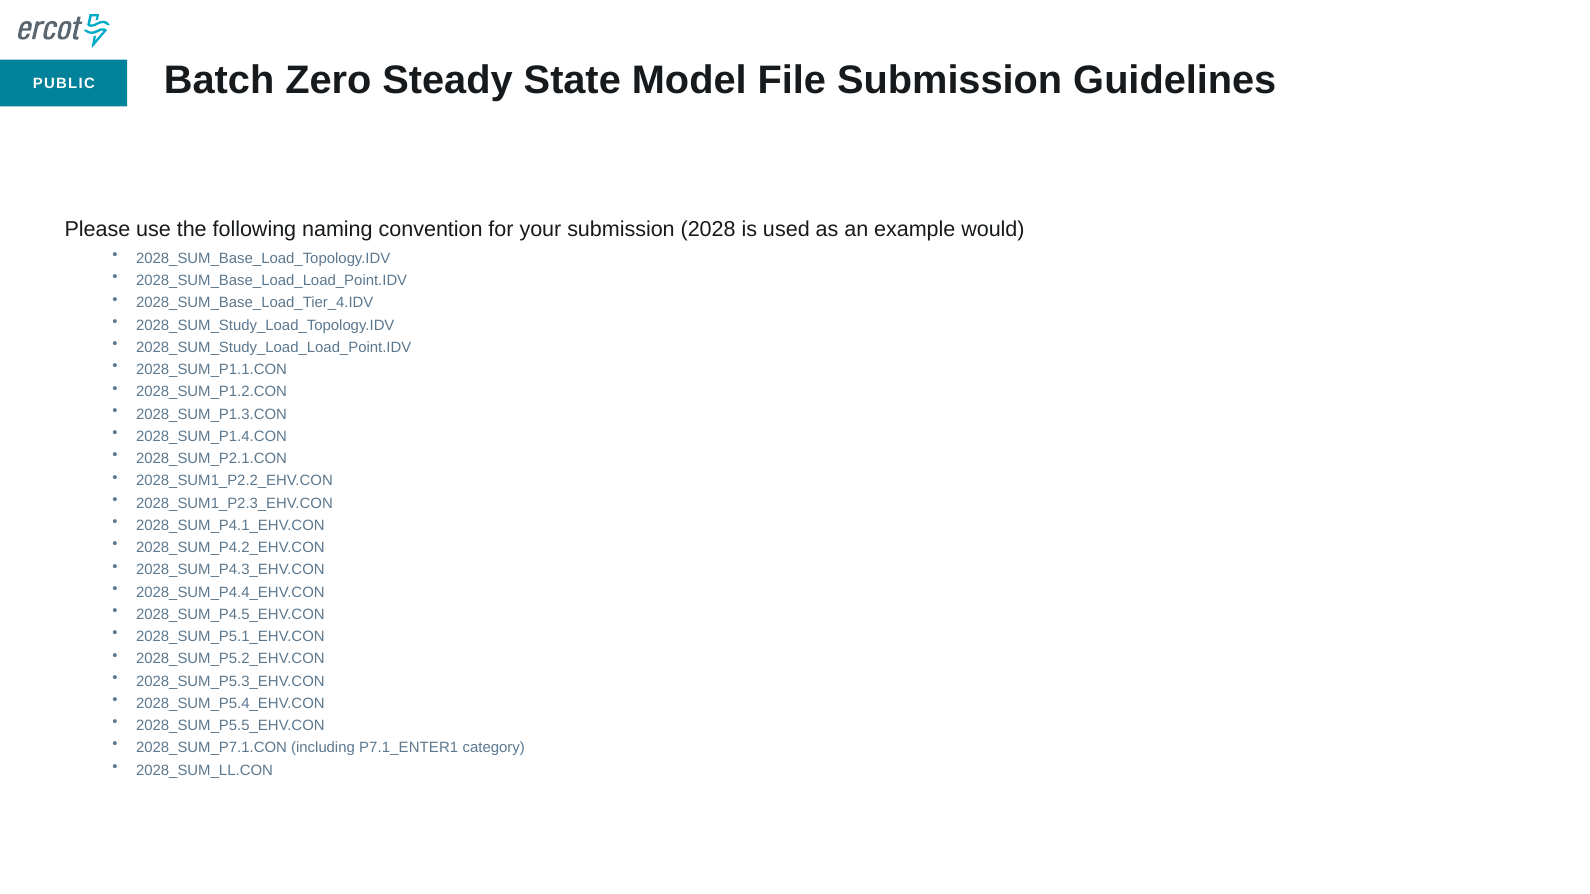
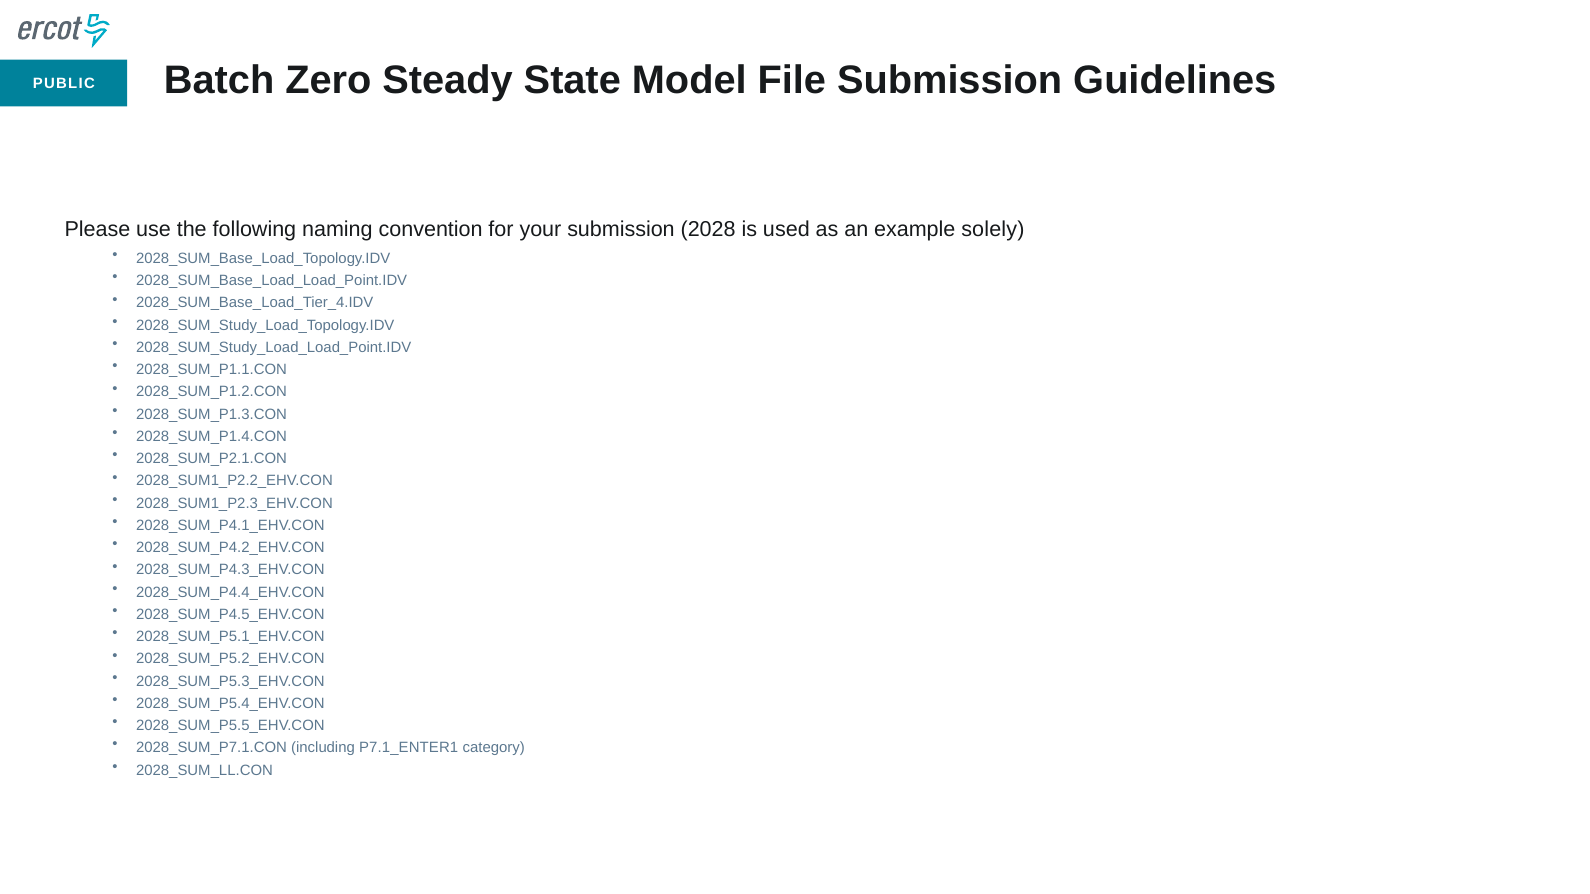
would: would -> solely
